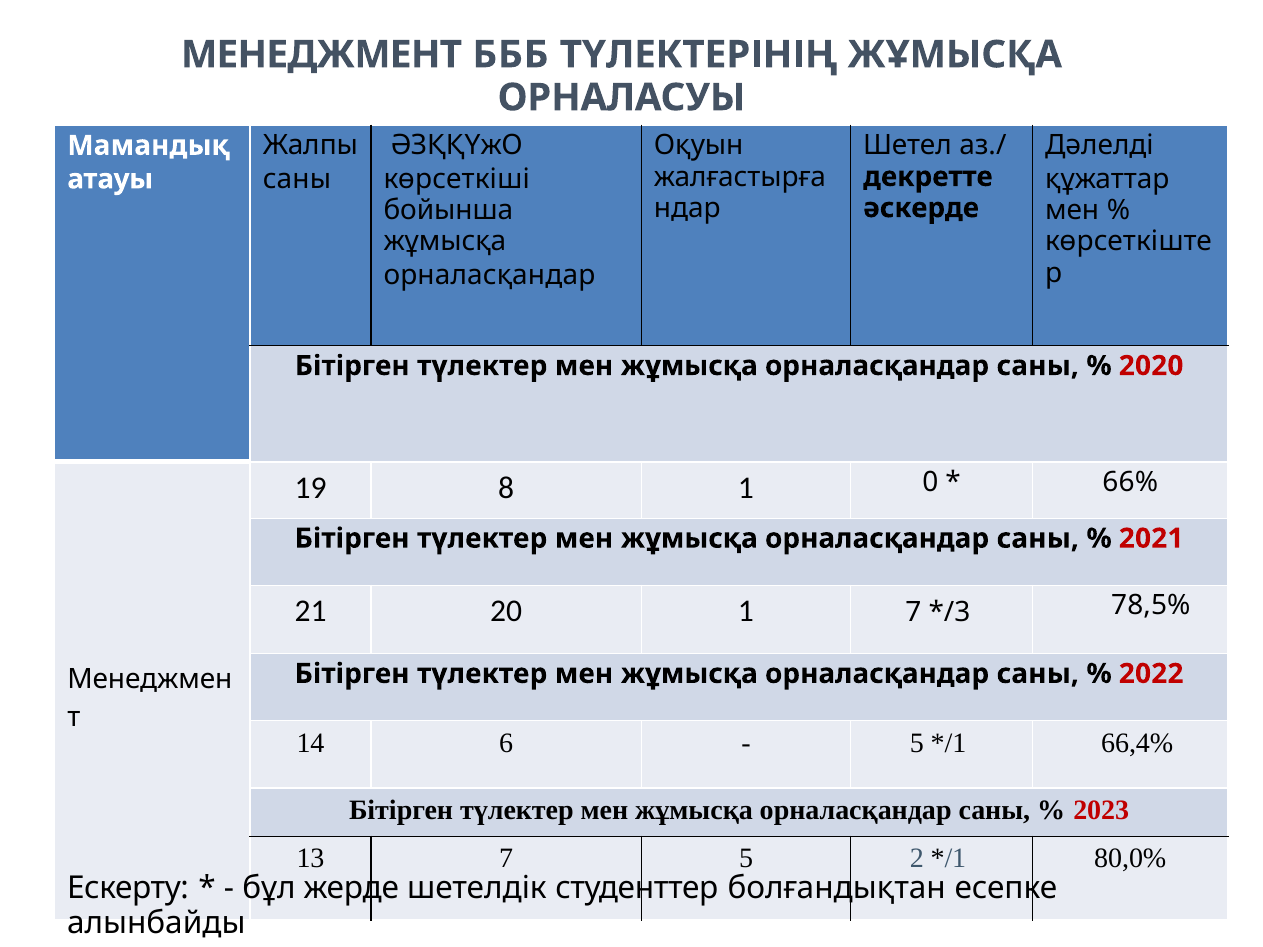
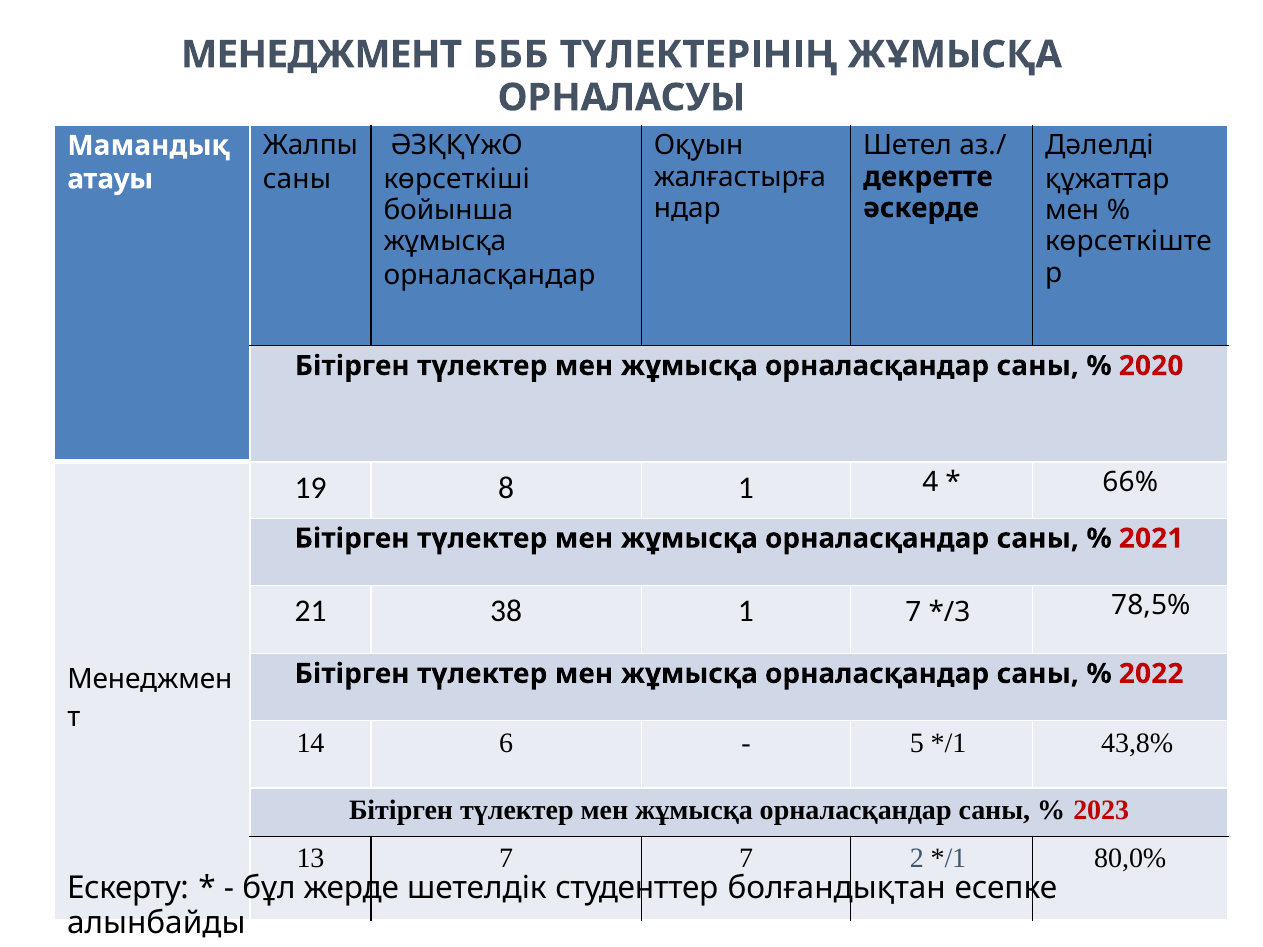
0: 0 -> 4
20: 20 -> 38
66,4%: 66,4% -> 43,8%
7 5: 5 -> 7
